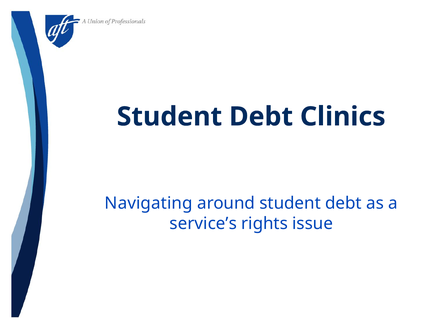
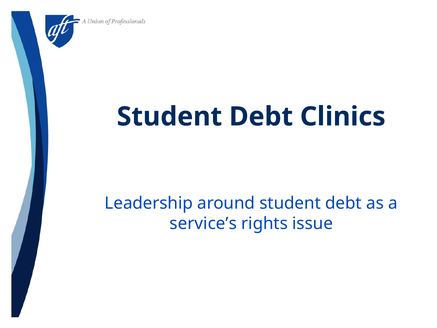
Navigating: Navigating -> Leadership
